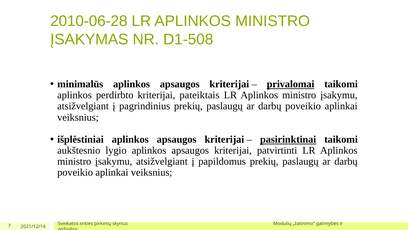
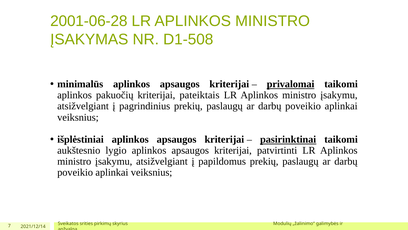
2010-06-28: 2010-06-28 -> 2001-06-28
perdirbto: perdirbto -> pakuočių
